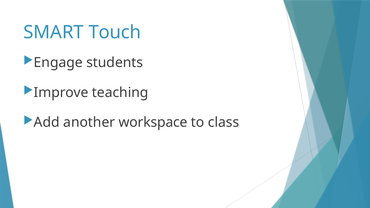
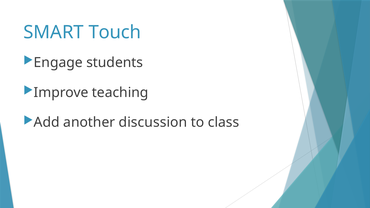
workspace: workspace -> discussion
